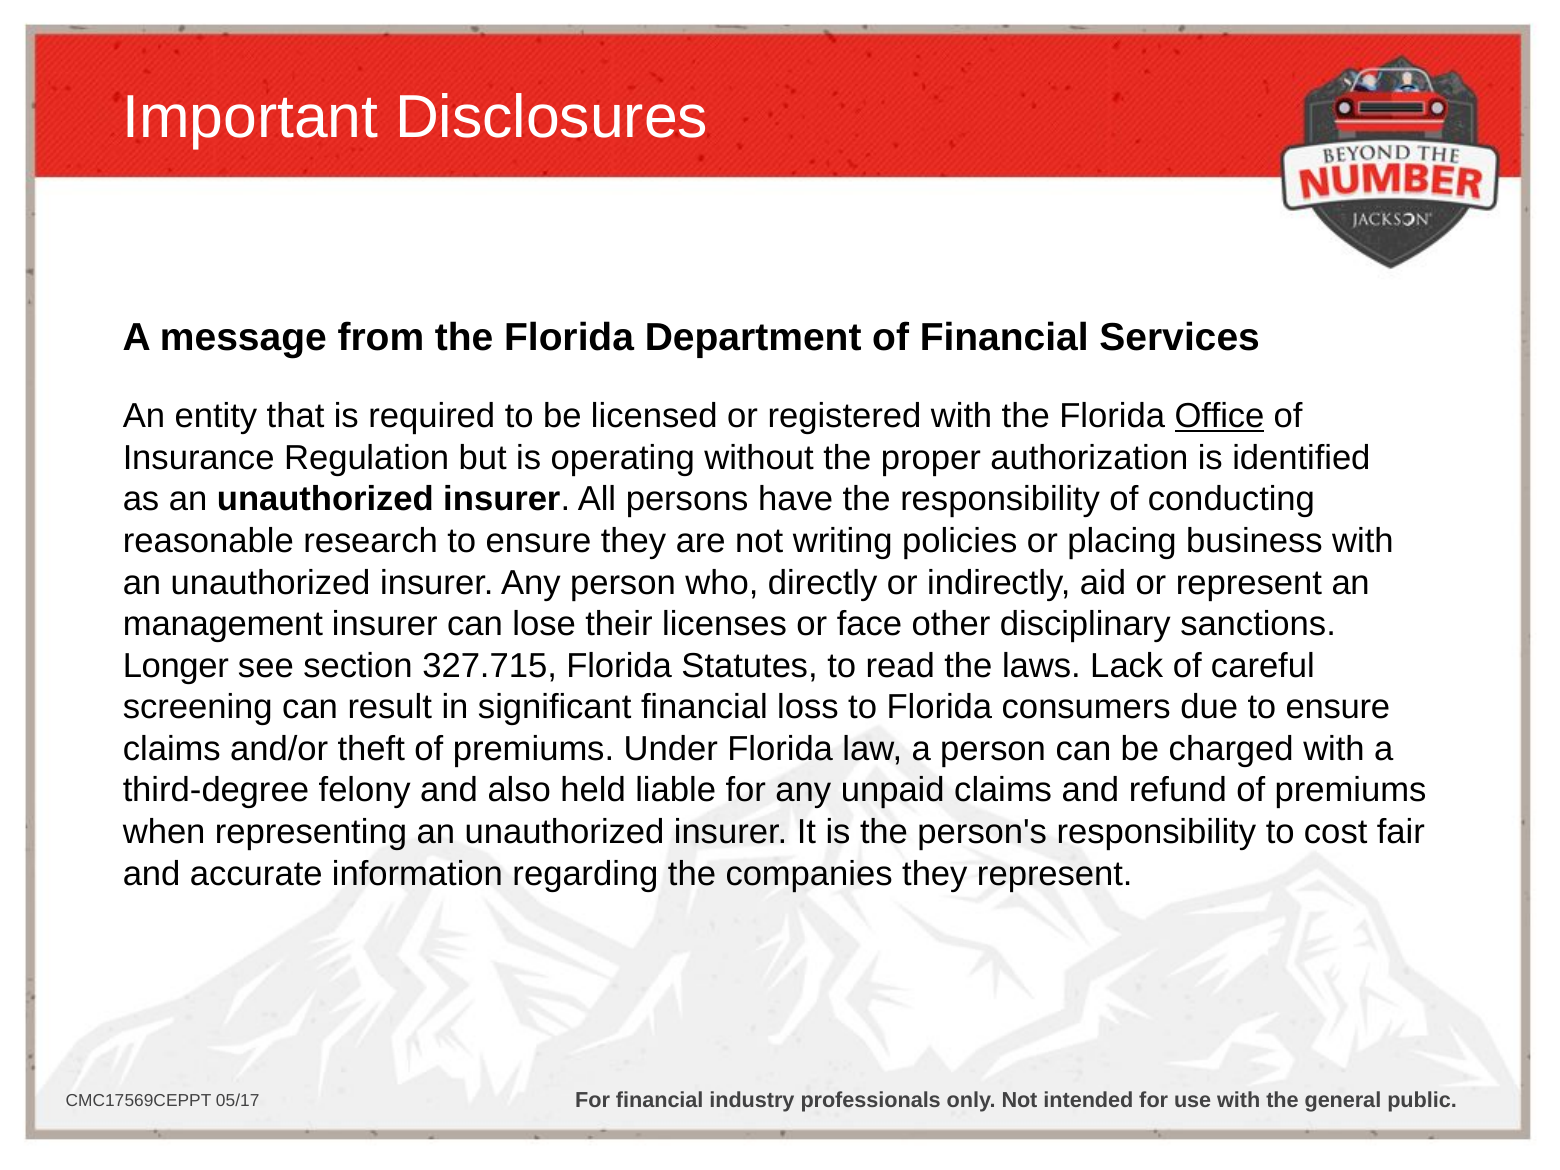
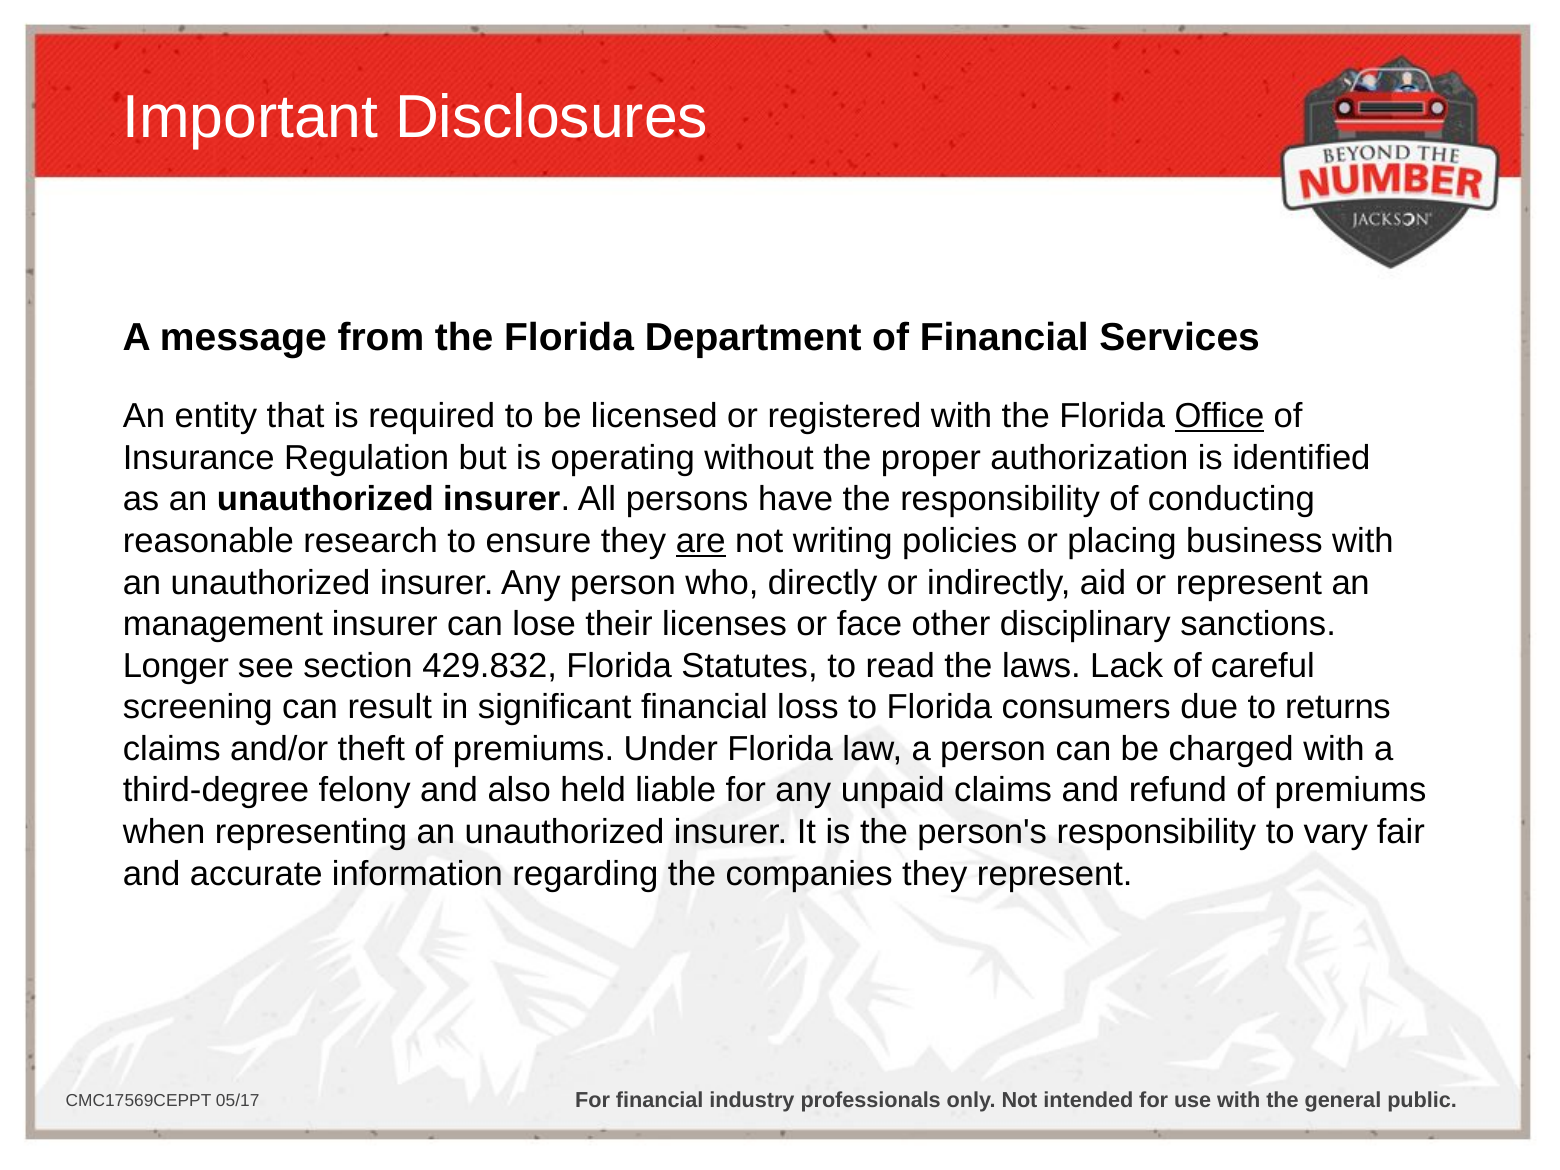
are underline: none -> present
327.715: 327.715 -> 429.832
due to ensure: ensure -> returns
cost: cost -> vary
